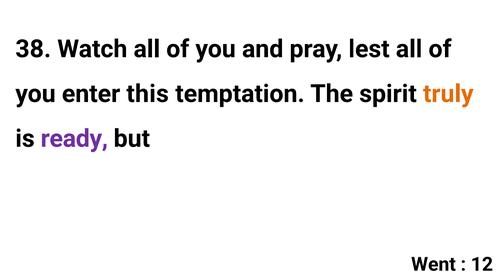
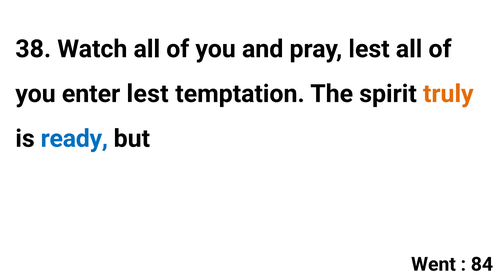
enter this: this -> lest
ready colour: purple -> blue
12: 12 -> 84
